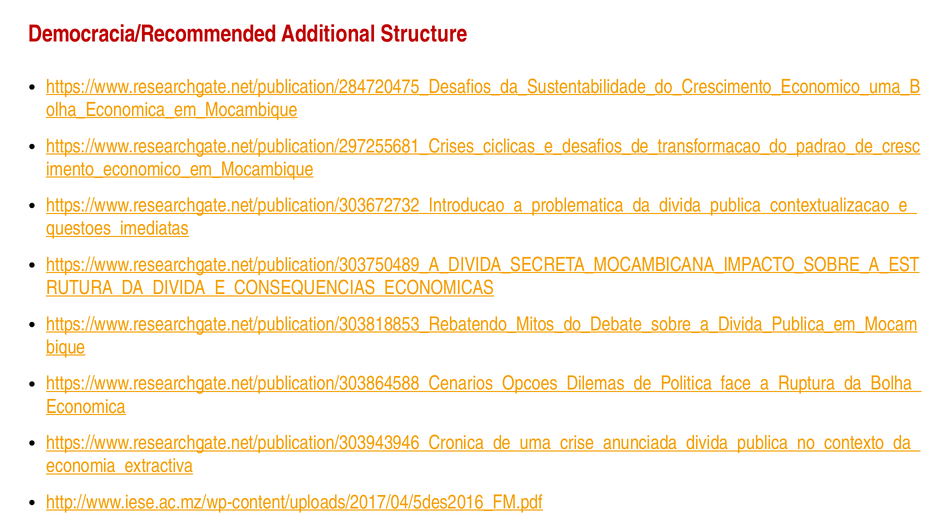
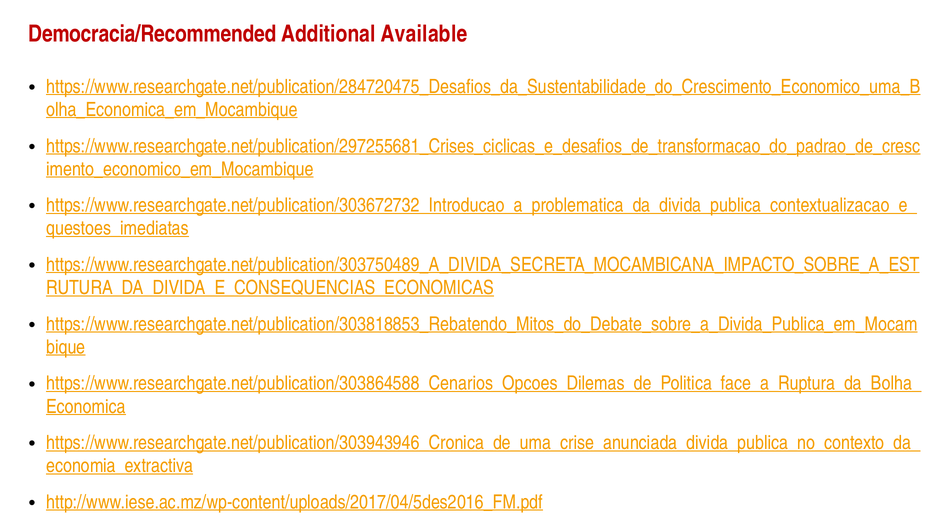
Structure: Structure -> Available
